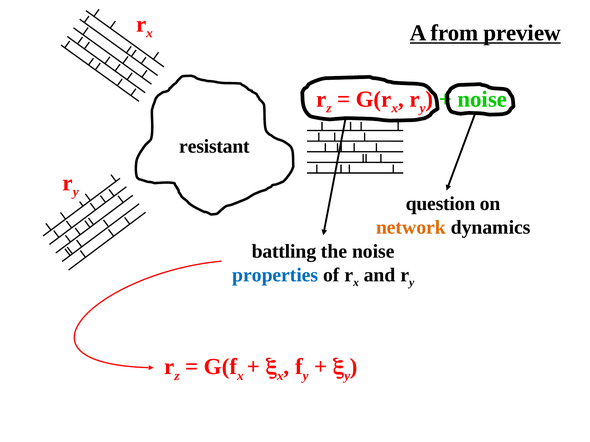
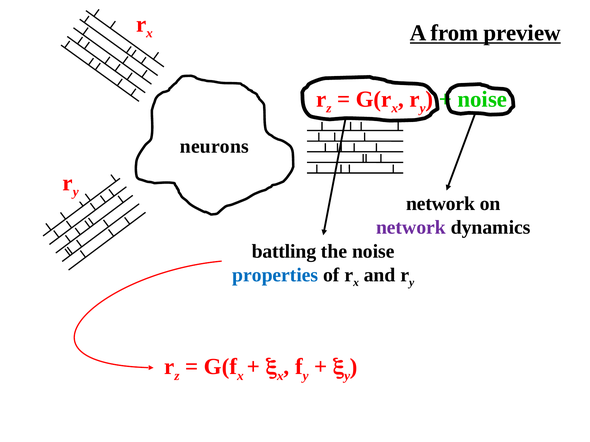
resistant: resistant -> neurons
question at (441, 204): question -> network
network at (411, 227) colour: orange -> purple
